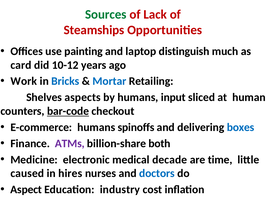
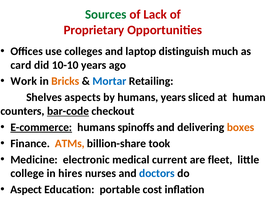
Steamships: Steamships -> Proprietary
painting: painting -> colleges
10-12: 10-12 -> 10-10
Bricks colour: blue -> orange
humans input: input -> years
E-commerce underline: none -> present
boxes colour: blue -> orange
ATMs colour: purple -> orange
both: both -> took
decade: decade -> current
time: time -> fleet
caused: caused -> college
industry: industry -> portable
